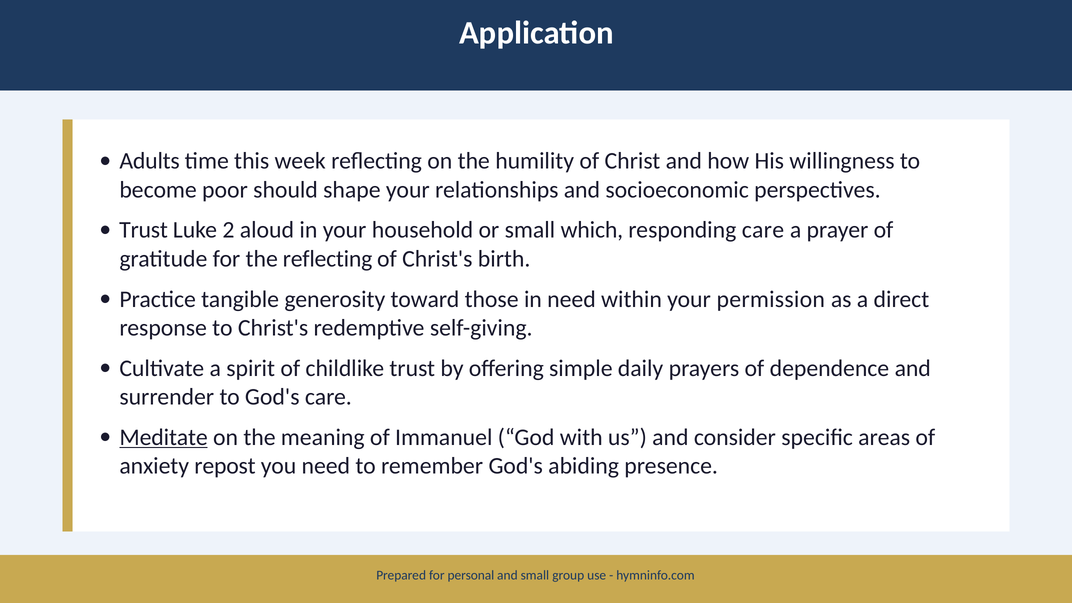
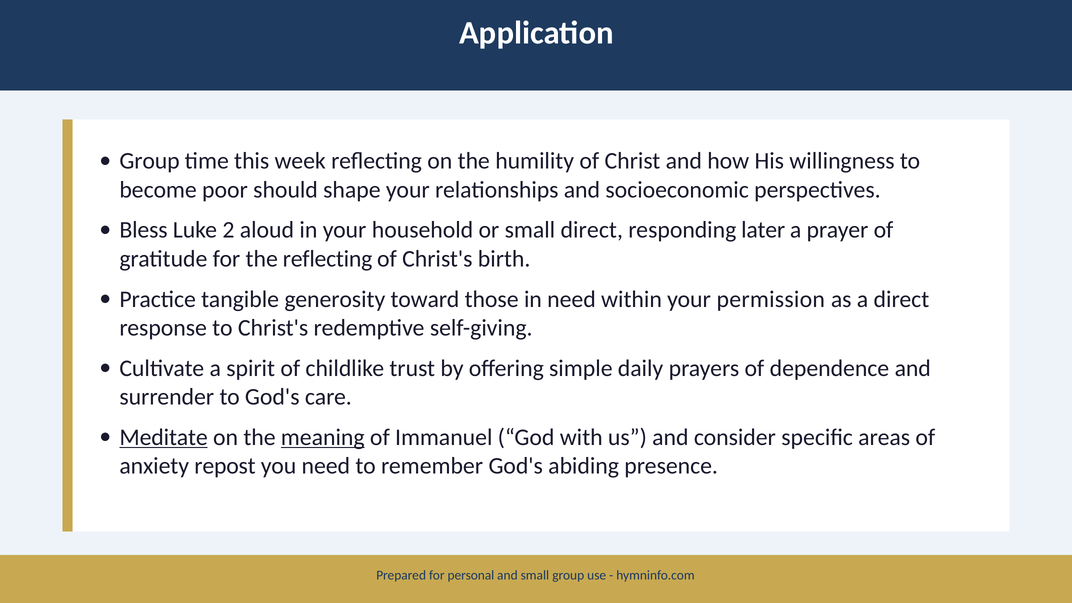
Adults at (150, 161): Adults -> Group
Trust at (144, 230): Trust -> Bless
small which: which -> direct
responding care: care -> later
meaning underline: none -> present
